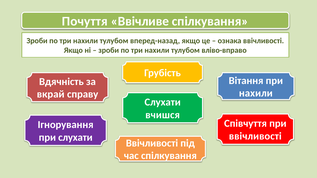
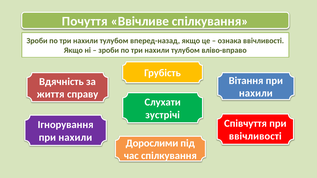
вкрай: вкрай -> життя
вчишся: вчишся -> зустрічі
слухати at (75, 138): слухати -> нахили
Ввічливості at (152, 143): Ввічливості -> Дорослими
